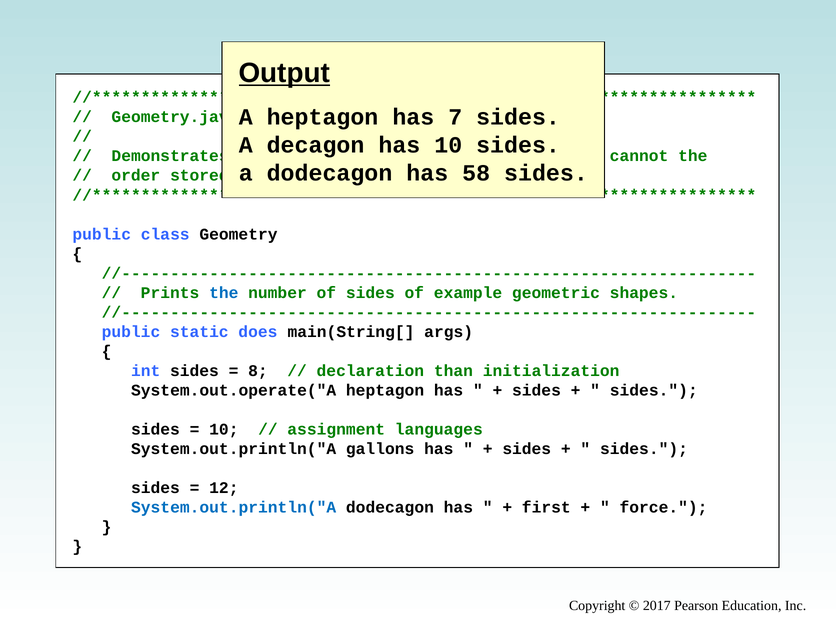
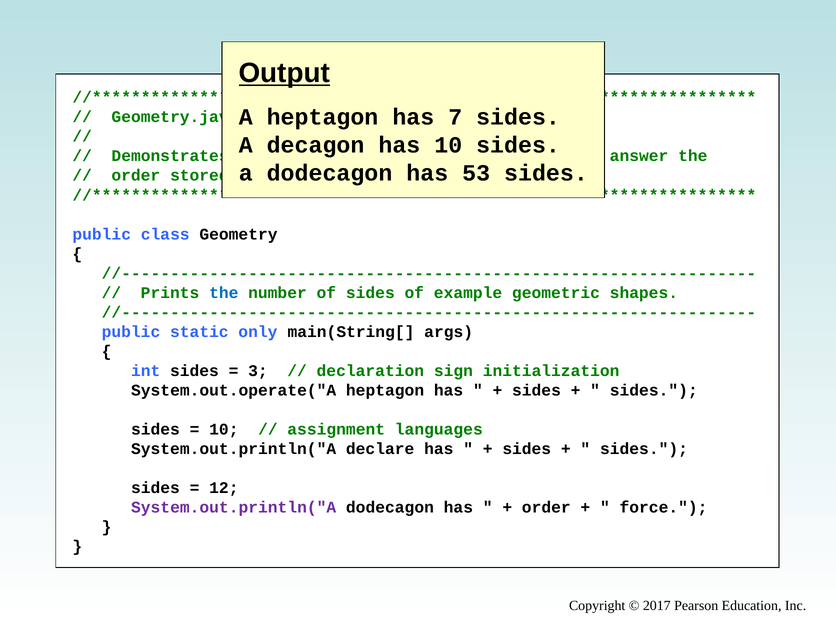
cannot: cannot -> answer
58: 58 -> 53
does: does -> only
8: 8 -> 3
than: than -> sign
gallons: gallons -> declare
System.out.println("A at (234, 507) colour: blue -> purple
first at (546, 507): first -> order
